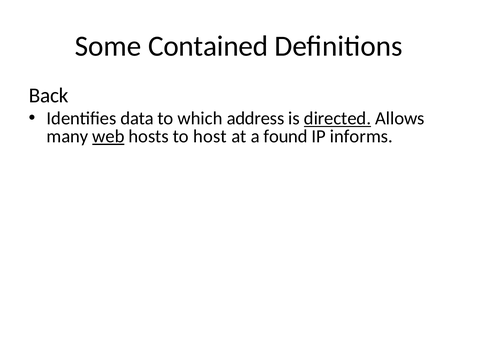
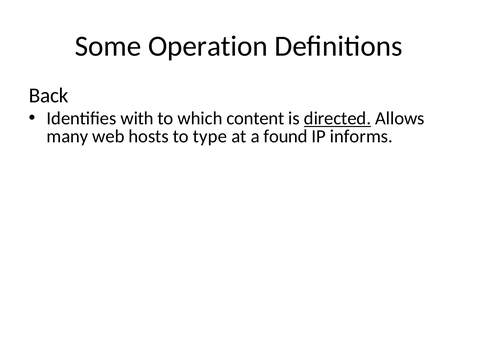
Contained: Contained -> Operation
data: data -> with
address: address -> content
web underline: present -> none
host: host -> type
